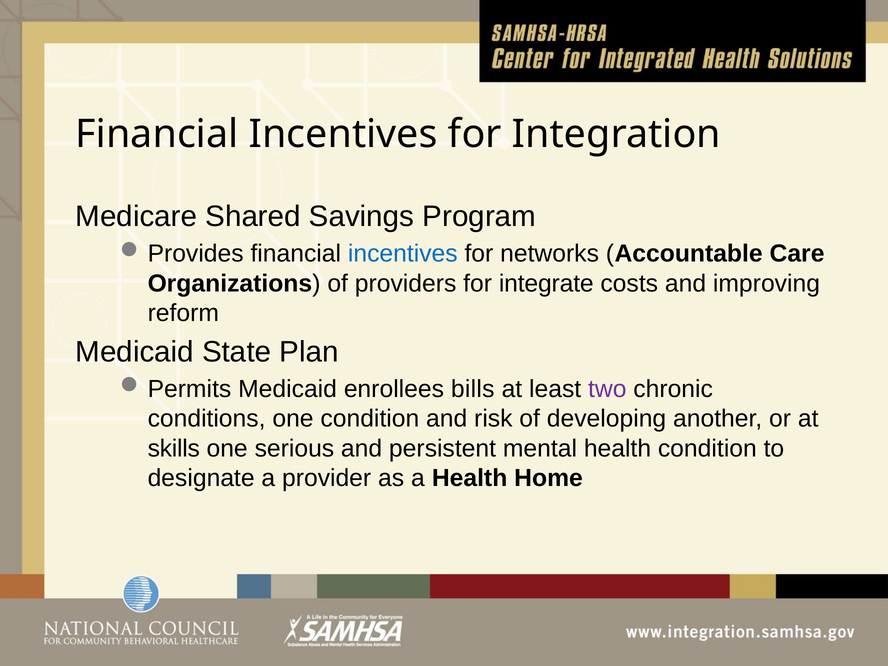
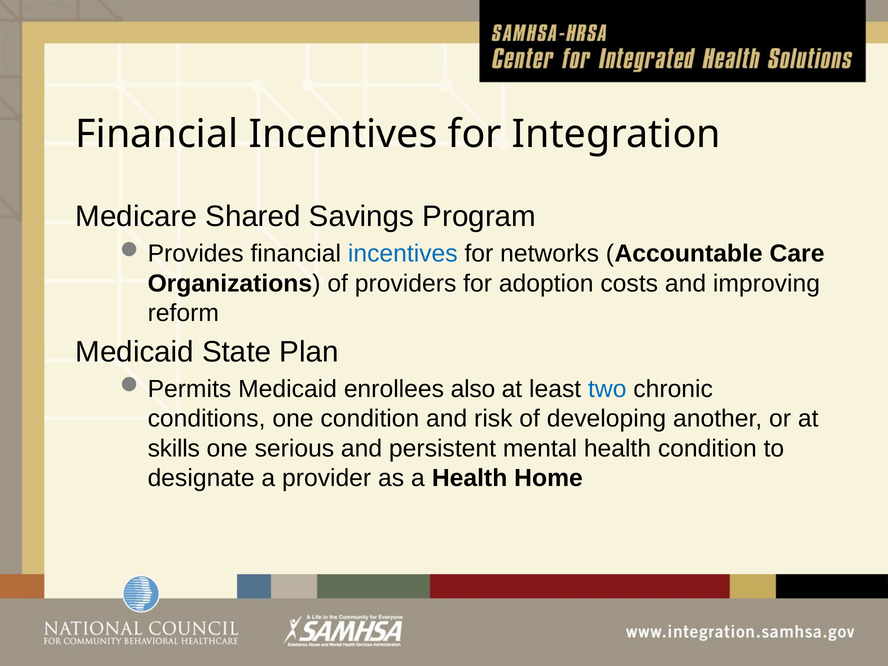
integrate: integrate -> adoption
bills: bills -> also
two colour: purple -> blue
